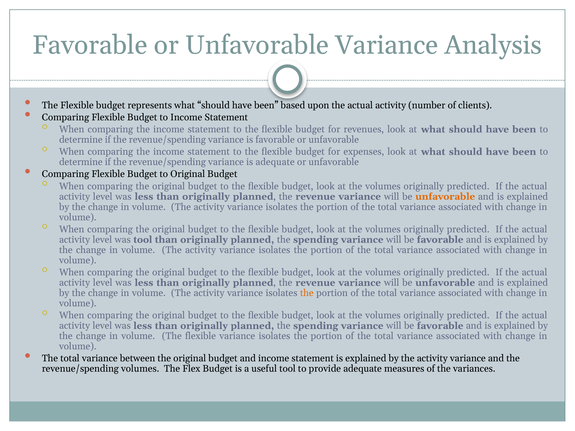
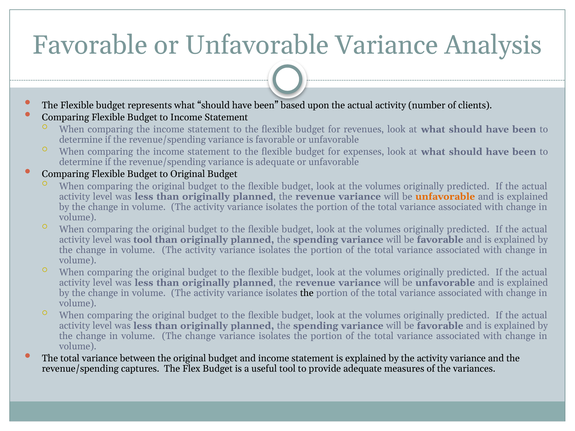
the at (307, 293) colour: orange -> black
volume The flexible: flexible -> change
revenue/spending volumes: volumes -> captures
